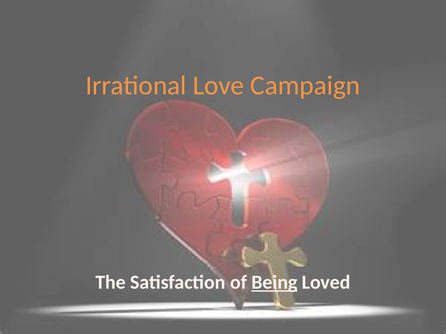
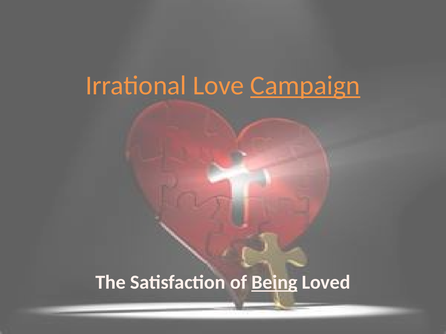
Campaign underline: none -> present
